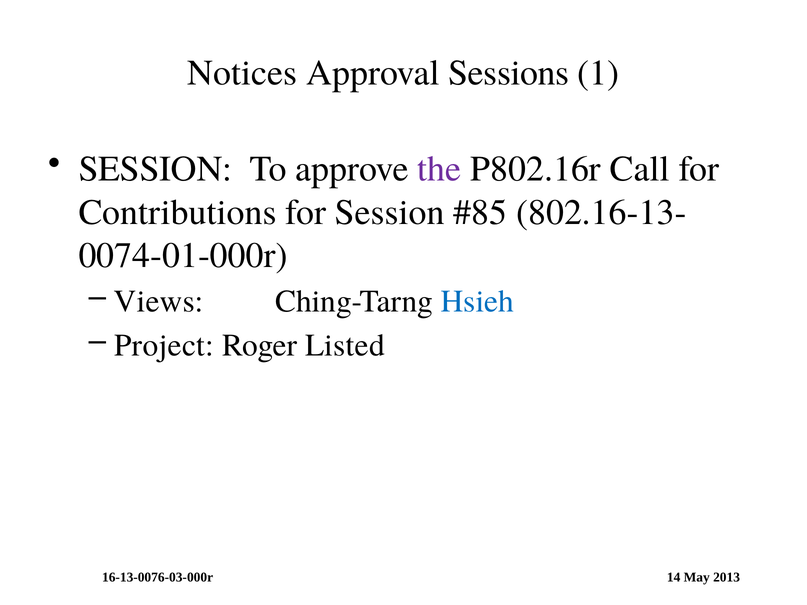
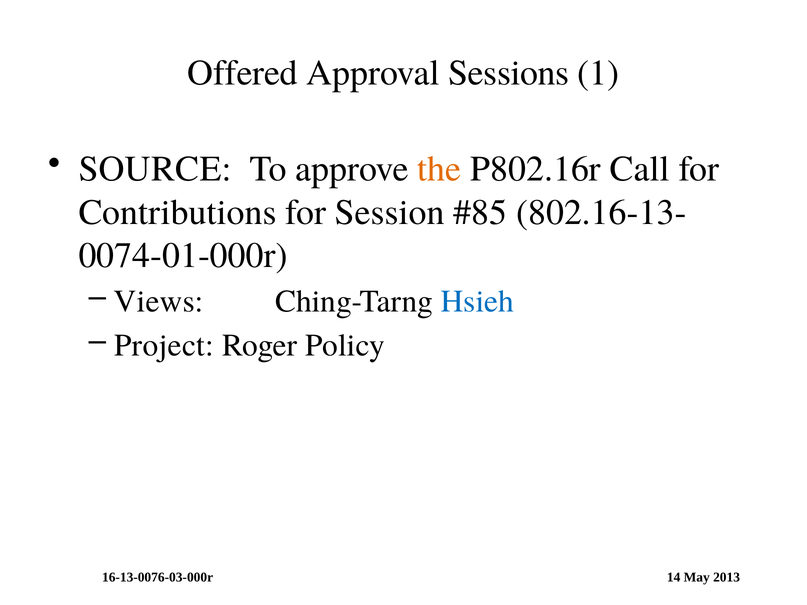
Notices: Notices -> Offered
SESSION at (155, 169): SESSION -> SOURCE
the colour: purple -> orange
Listed: Listed -> Policy
